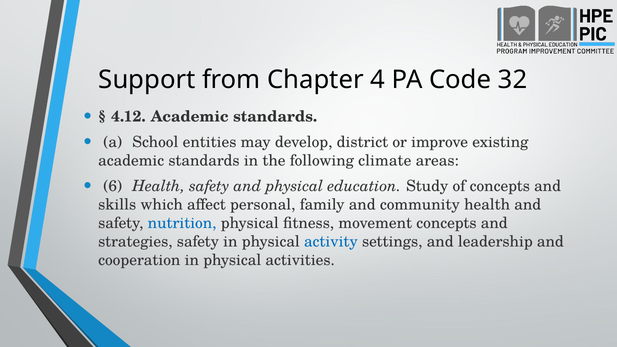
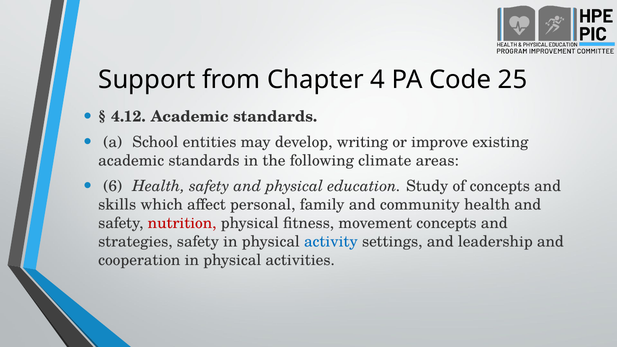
32: 32 -> 25
district: district -> writing
nutrition colour: blue -> red
